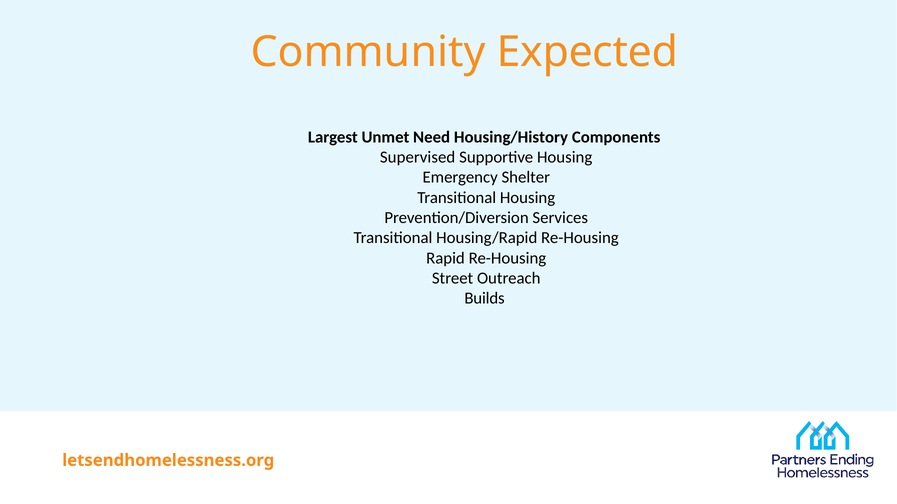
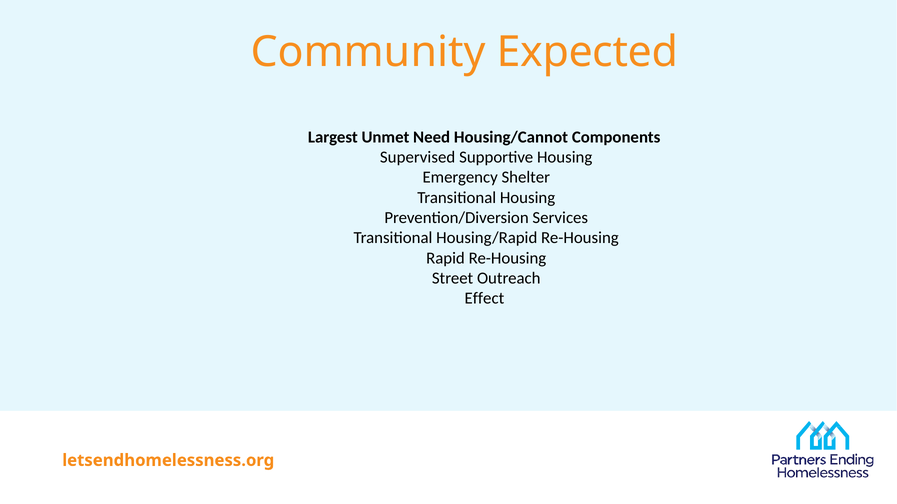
Housing/History: Housing/History -> Housing/Cannot
Builds: Builds -> Effect
